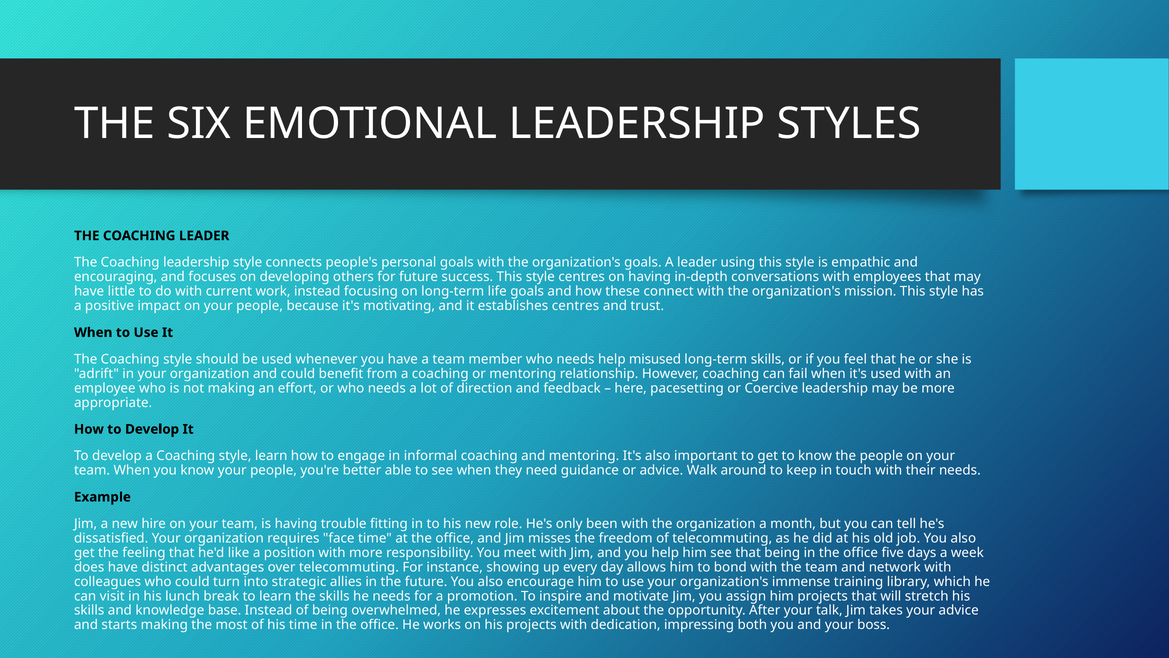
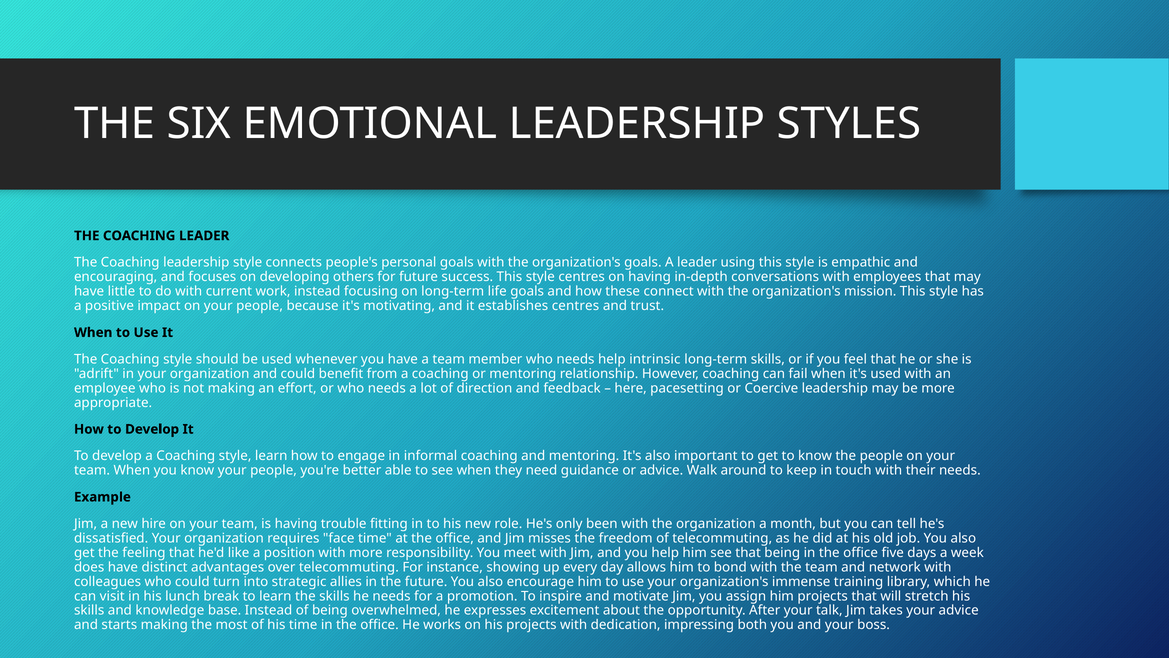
misused: misused -> intrinsic
